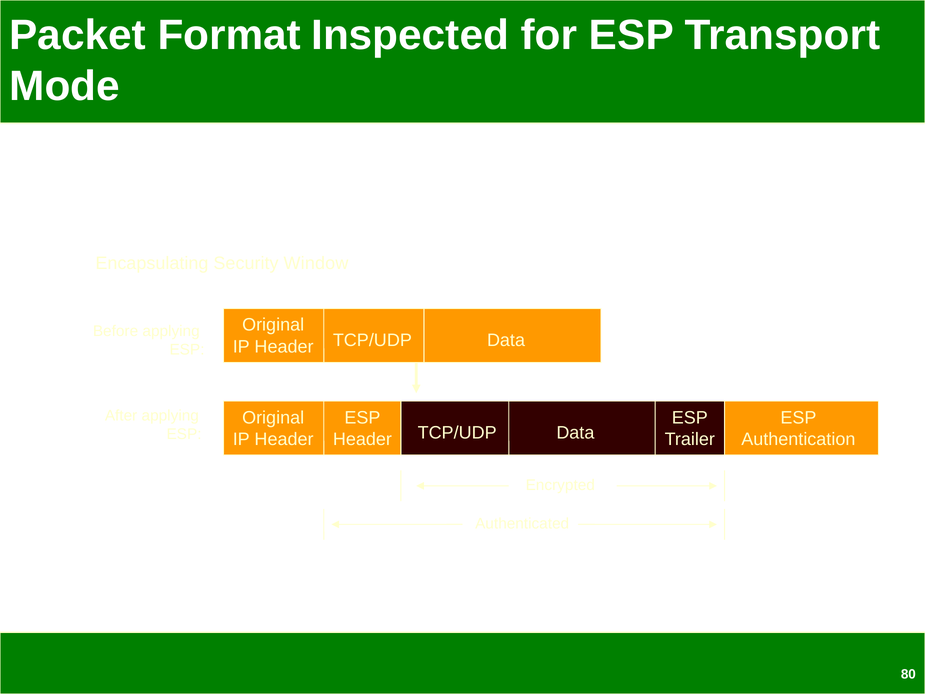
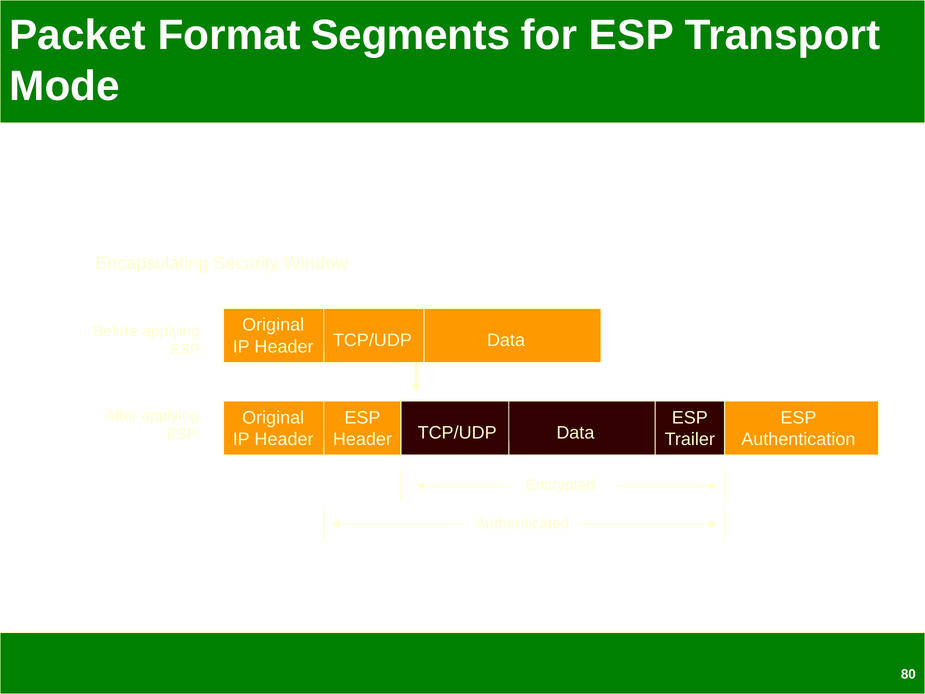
Inspected: Inspected -> Segments
